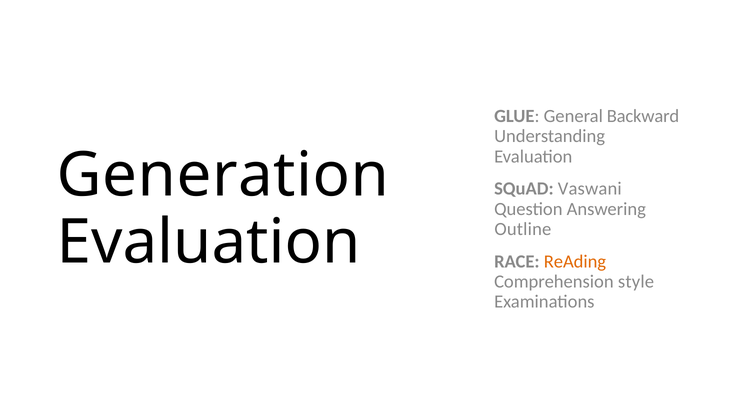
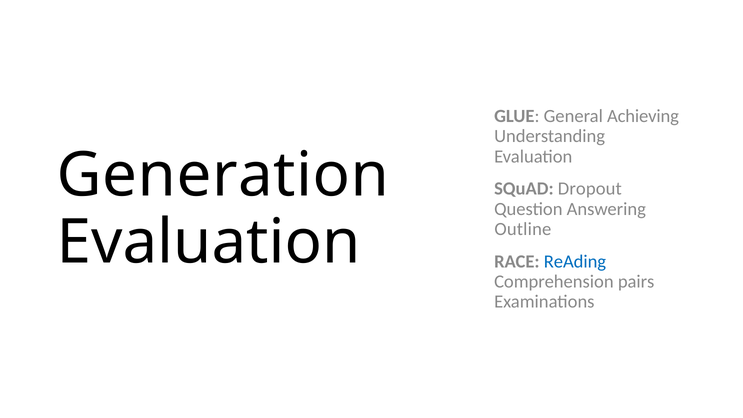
Backward: Backward -> Achieving
Vaswani: Vaswani -> Dropout
ReAding colour: orange -> blue
style: style -> pairs
